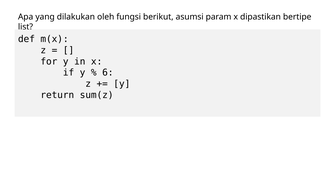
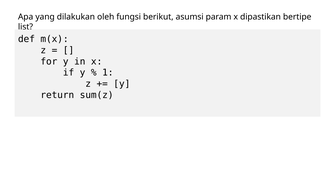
6: 6 -> 1
